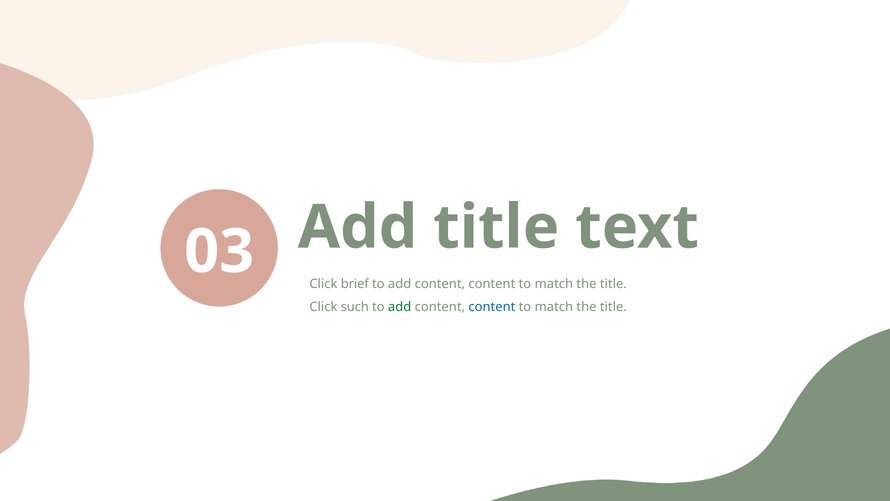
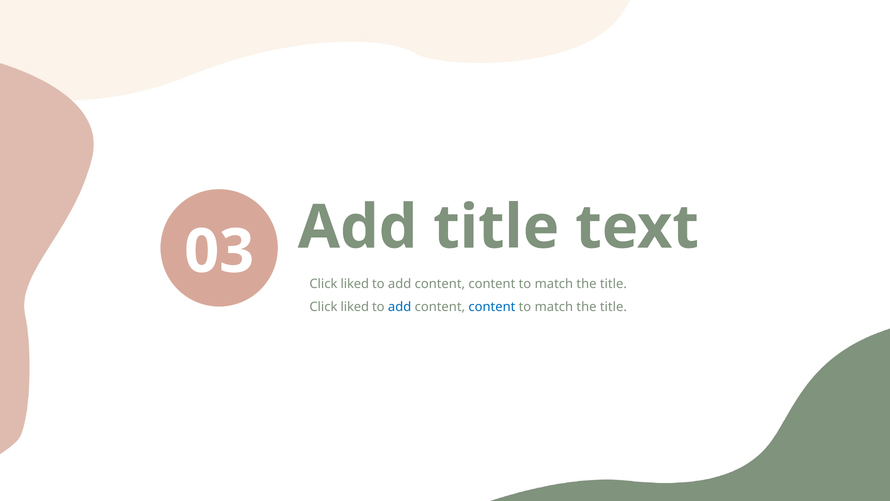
brief at (355, 284): brief -> liked
such at (355, 307): such -> liked
add at (400, 307) colour: green -> blue
